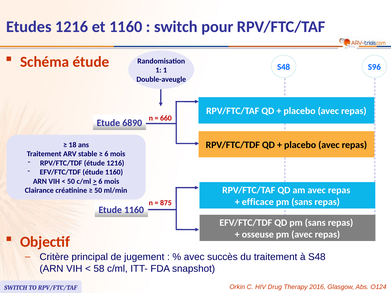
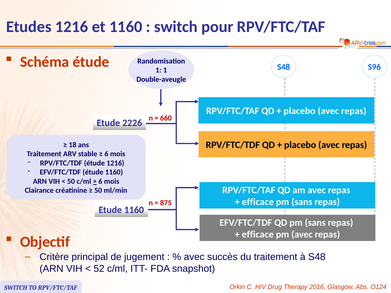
6890: 6890 -> 2226
osseuse at (258, 235): osseuse -> efficace
58: 58 -> 52
